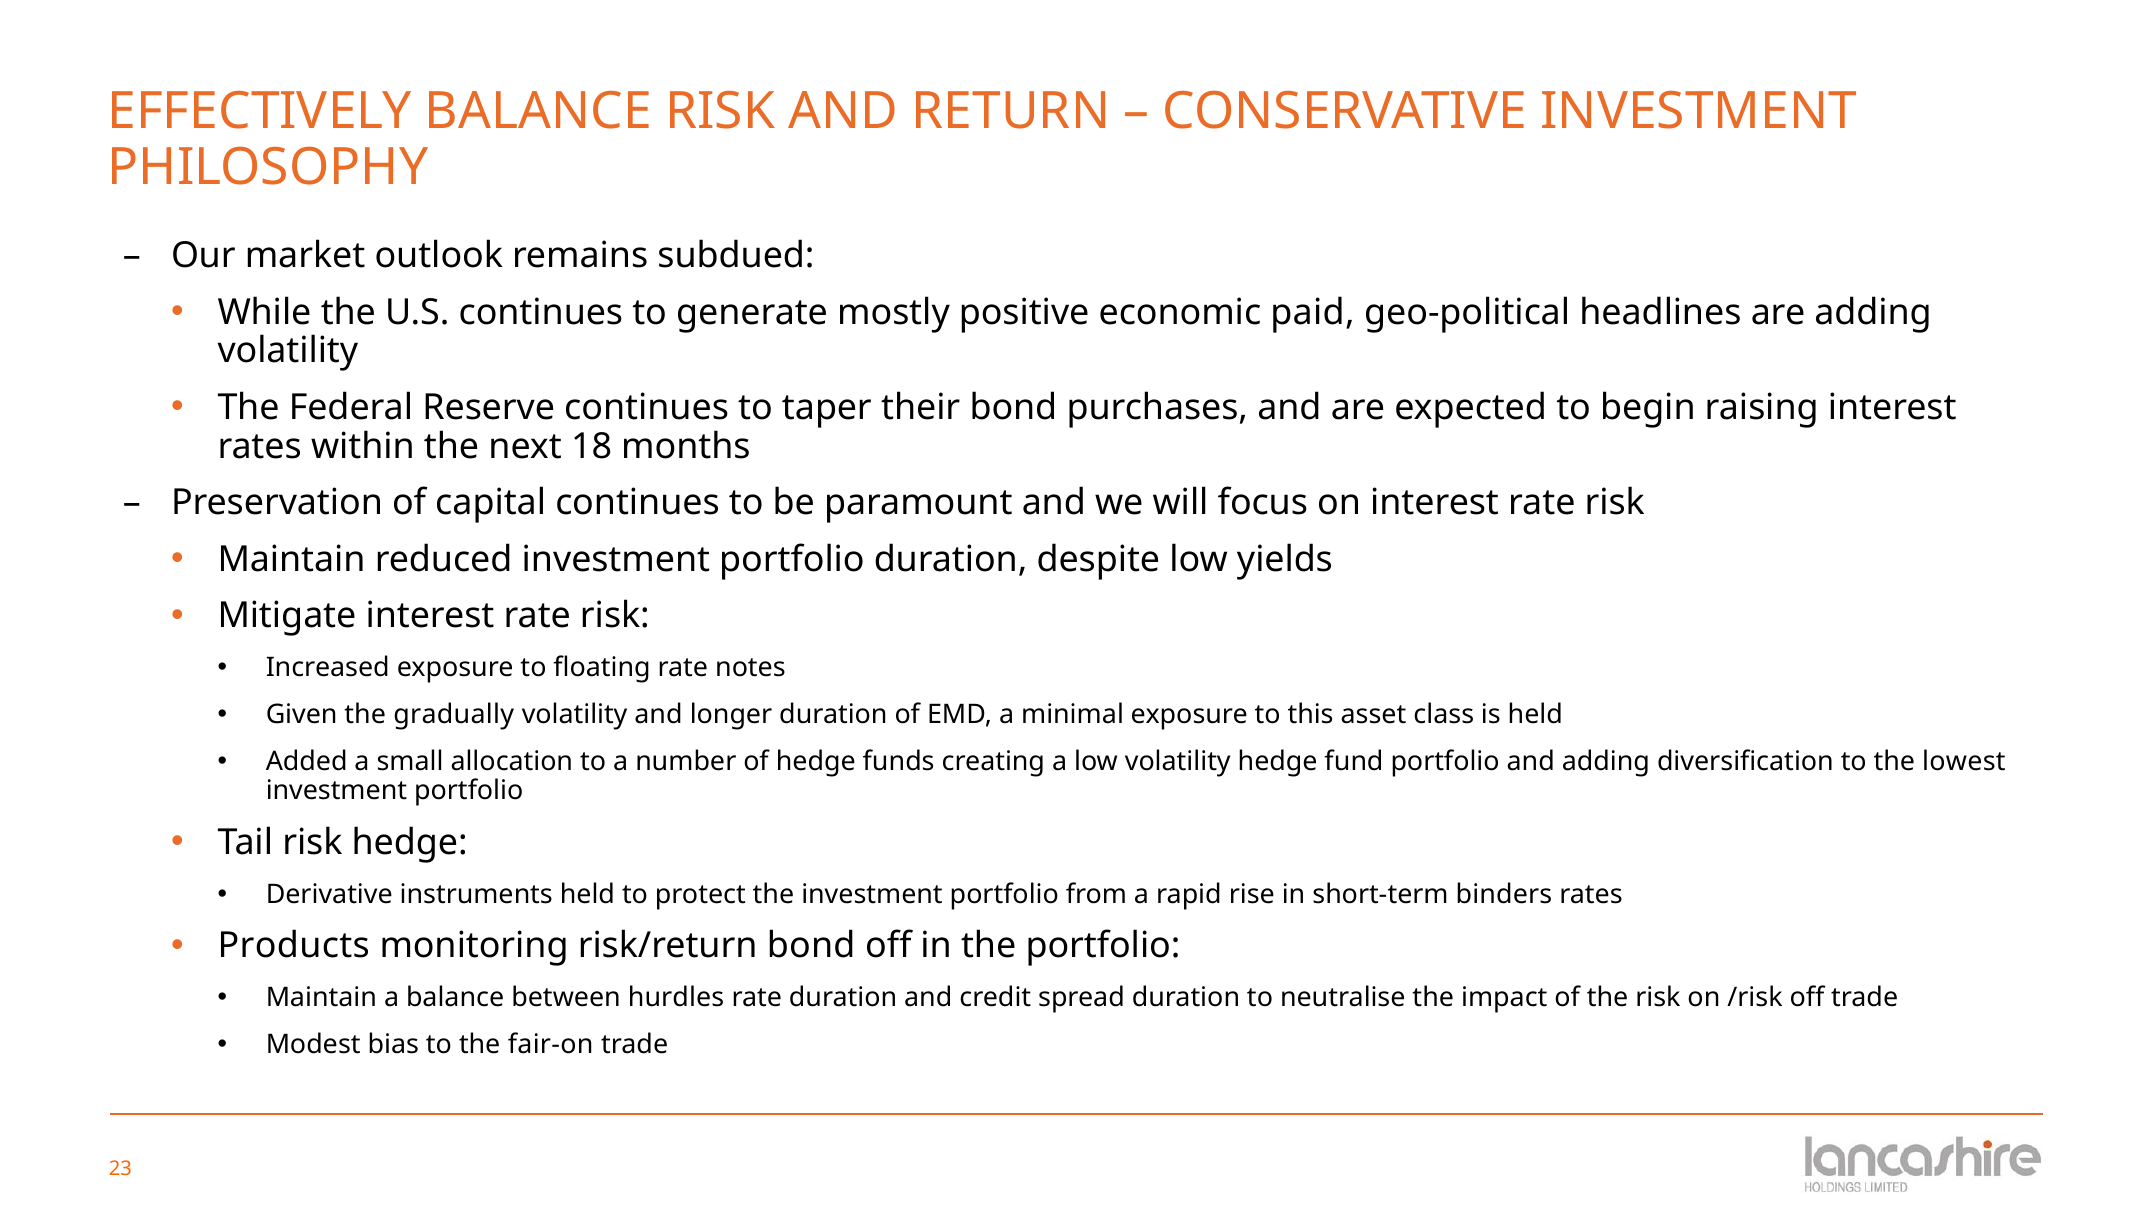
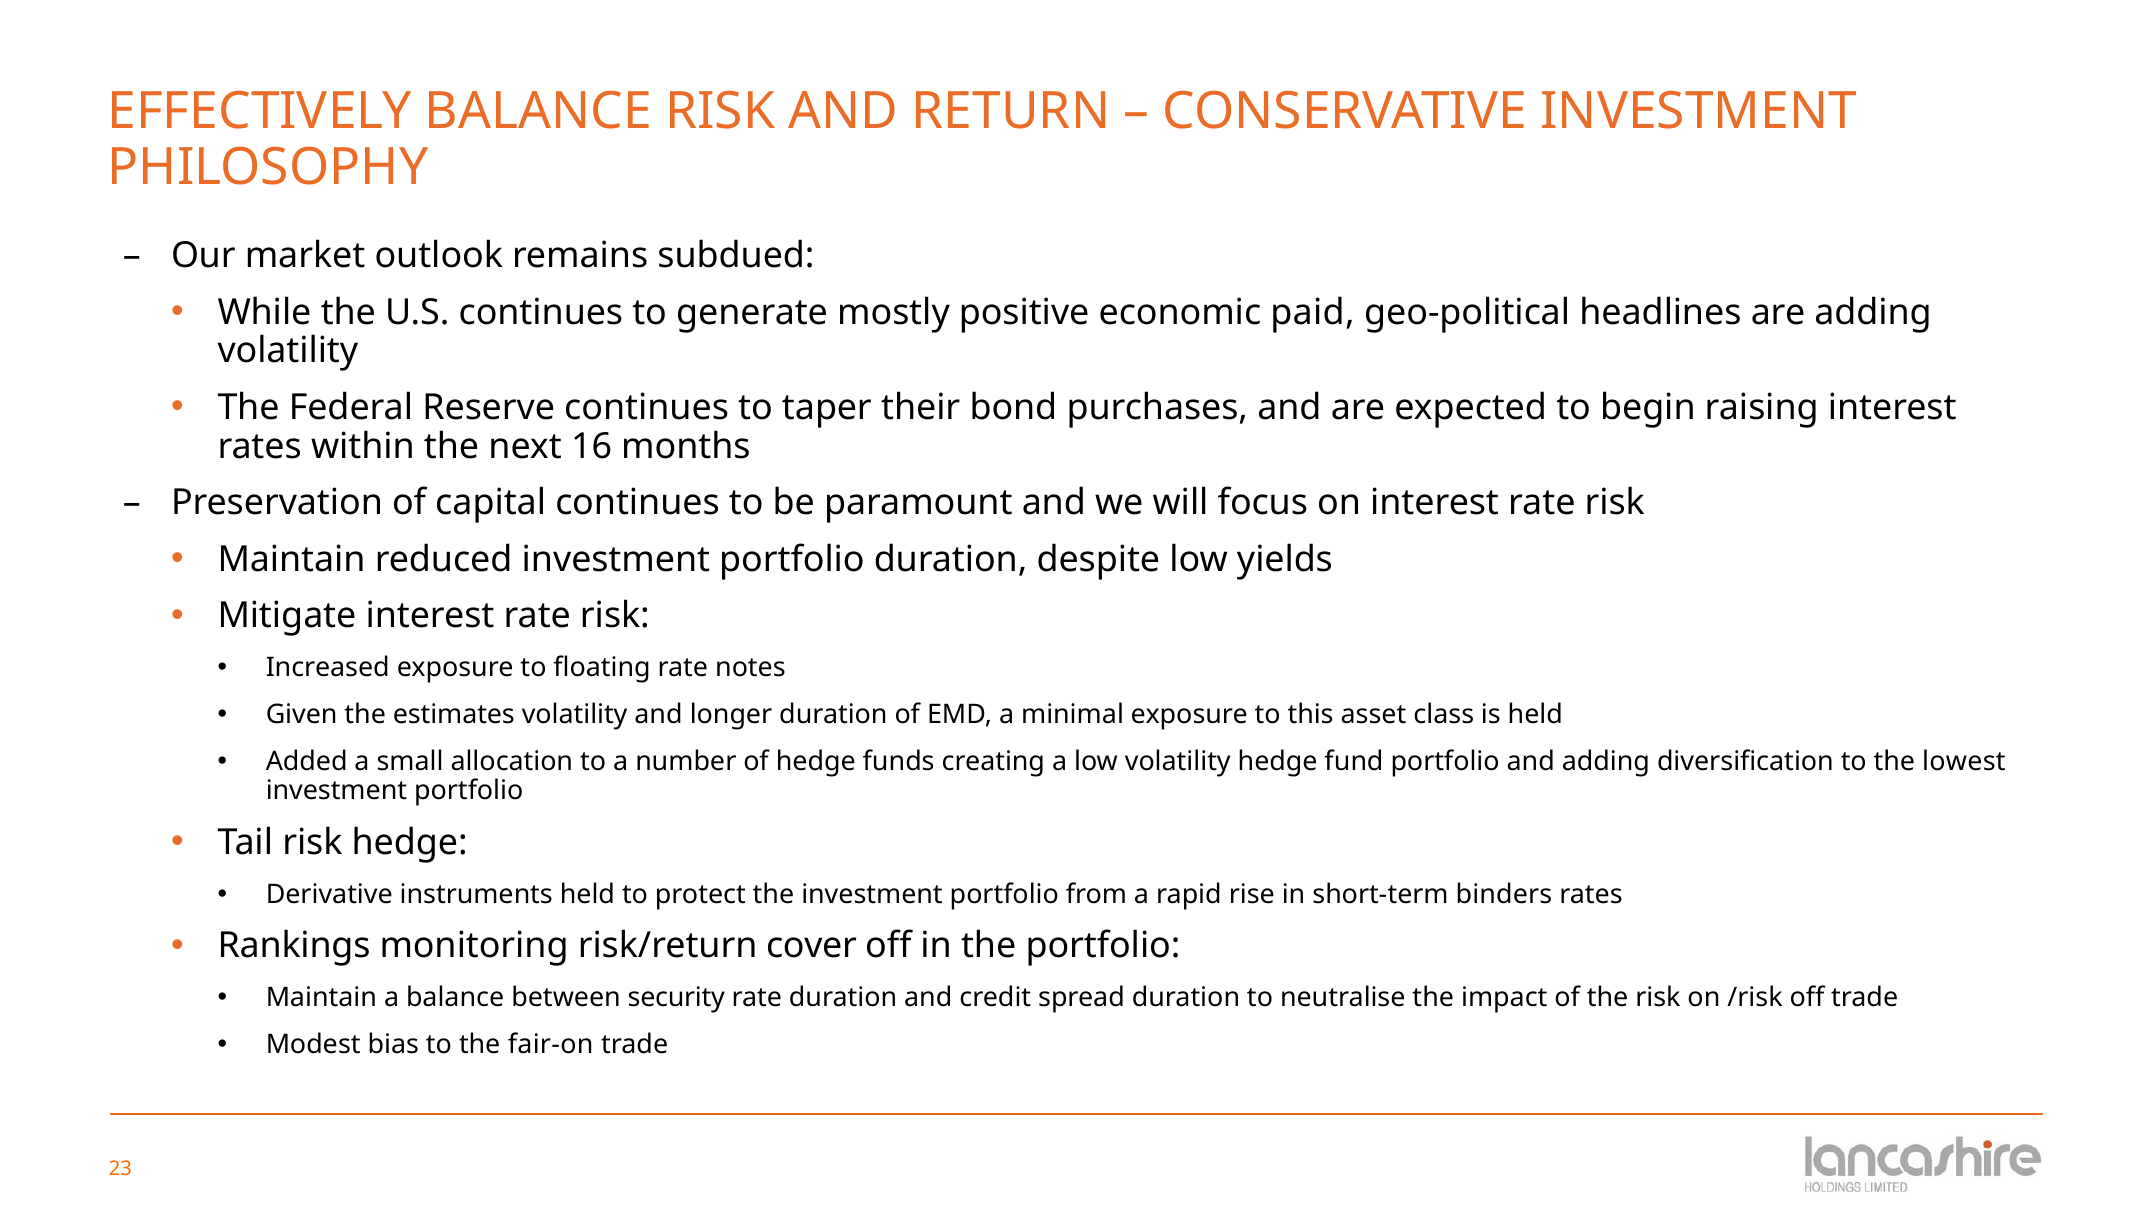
18: 18 -> 16
gradually: gradually -> estimates
Products: Products -> Rankings
risk/return bond: bond -> cover
hurdles: hurdles -> security
